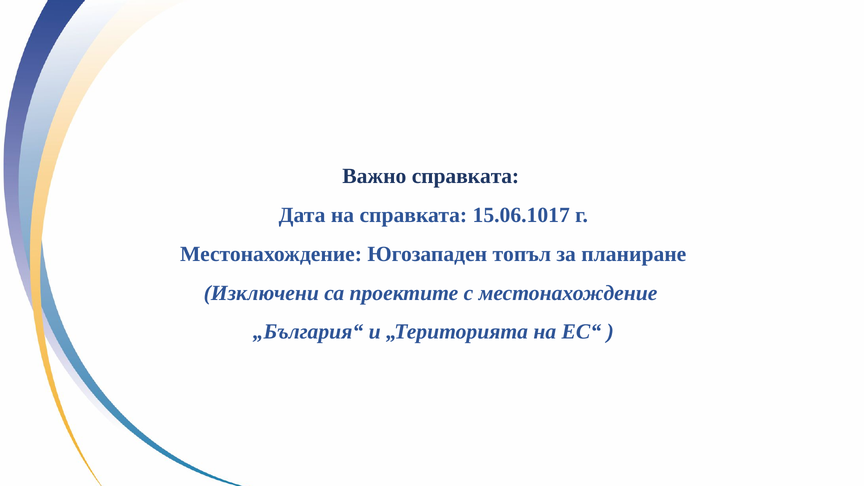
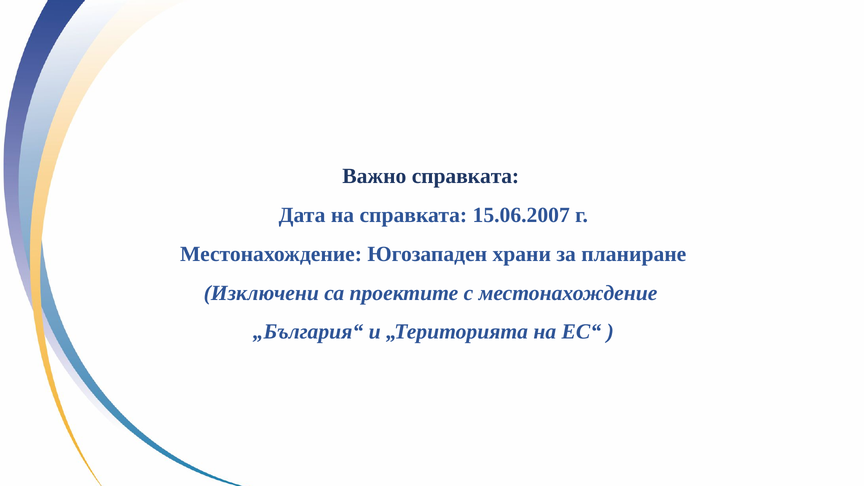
15.06.1017: 15.06.1017 -> 15.06.2007
топъл: топъл -> храни
